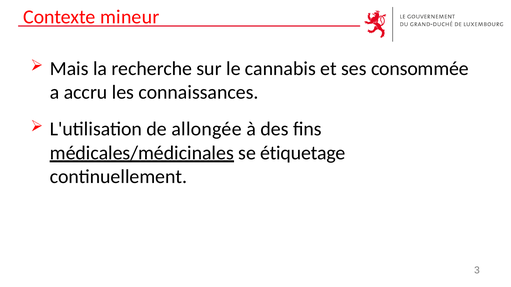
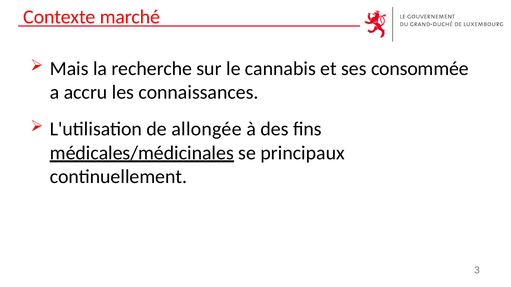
mineur: mineur -> marché
étiquetage: étiquetage -> principaux
